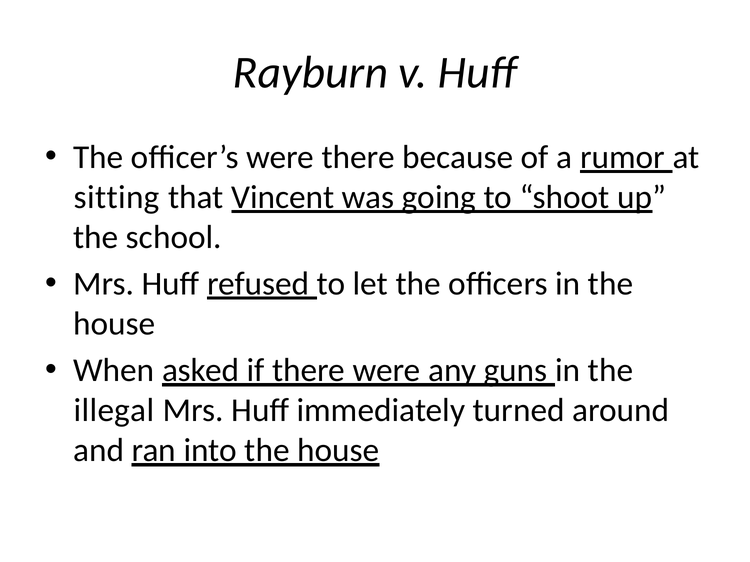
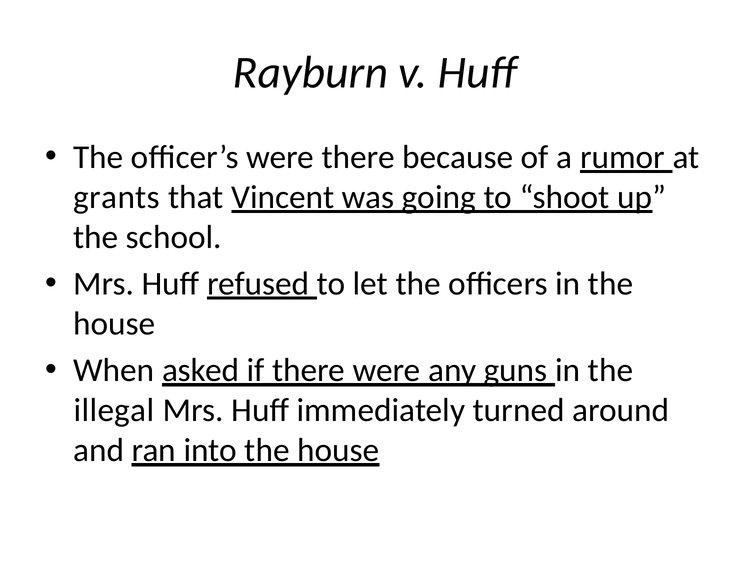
sitting: sitting -> grants
